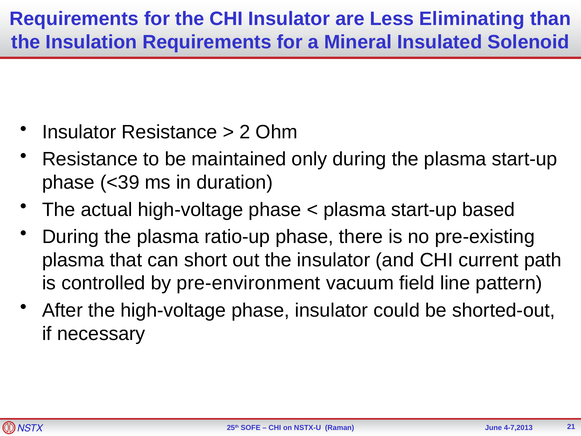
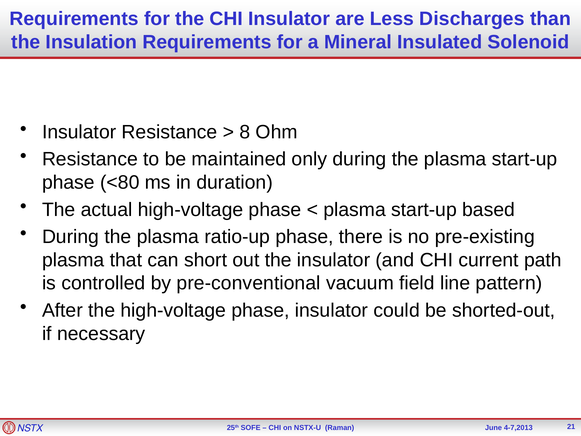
Eliminating: Eliminating -> Discharges
2: 2 -> 8
<39: <39 -> <80
pre-environment: pre-environment -> pre-conventional
